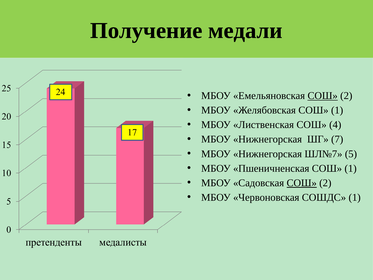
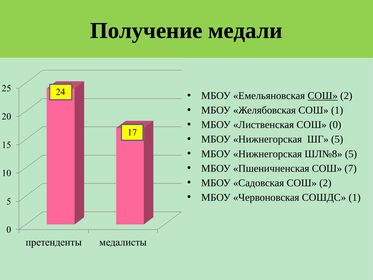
4: 4 -> 0
ШГ 7: 7 -> 5
ШЛ№7: ШЛ№7 -> ШЛ№8
Пшеничненская СОШ 1: 1 -> 7
СОШ at (302, 183) underline: present -> none
